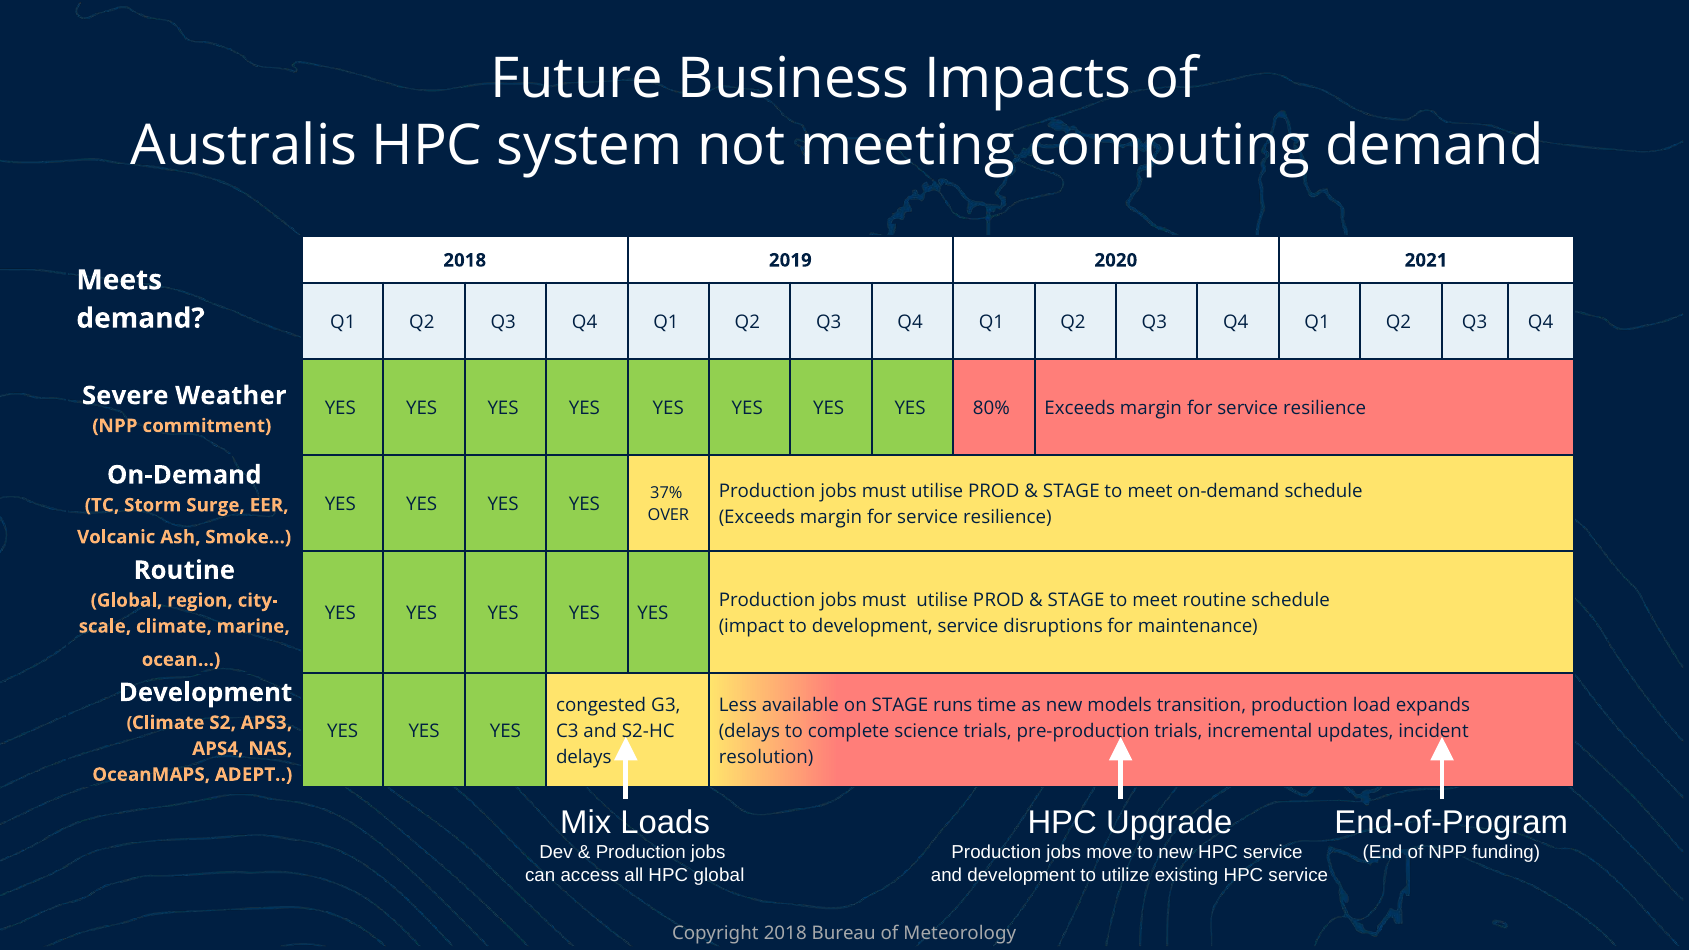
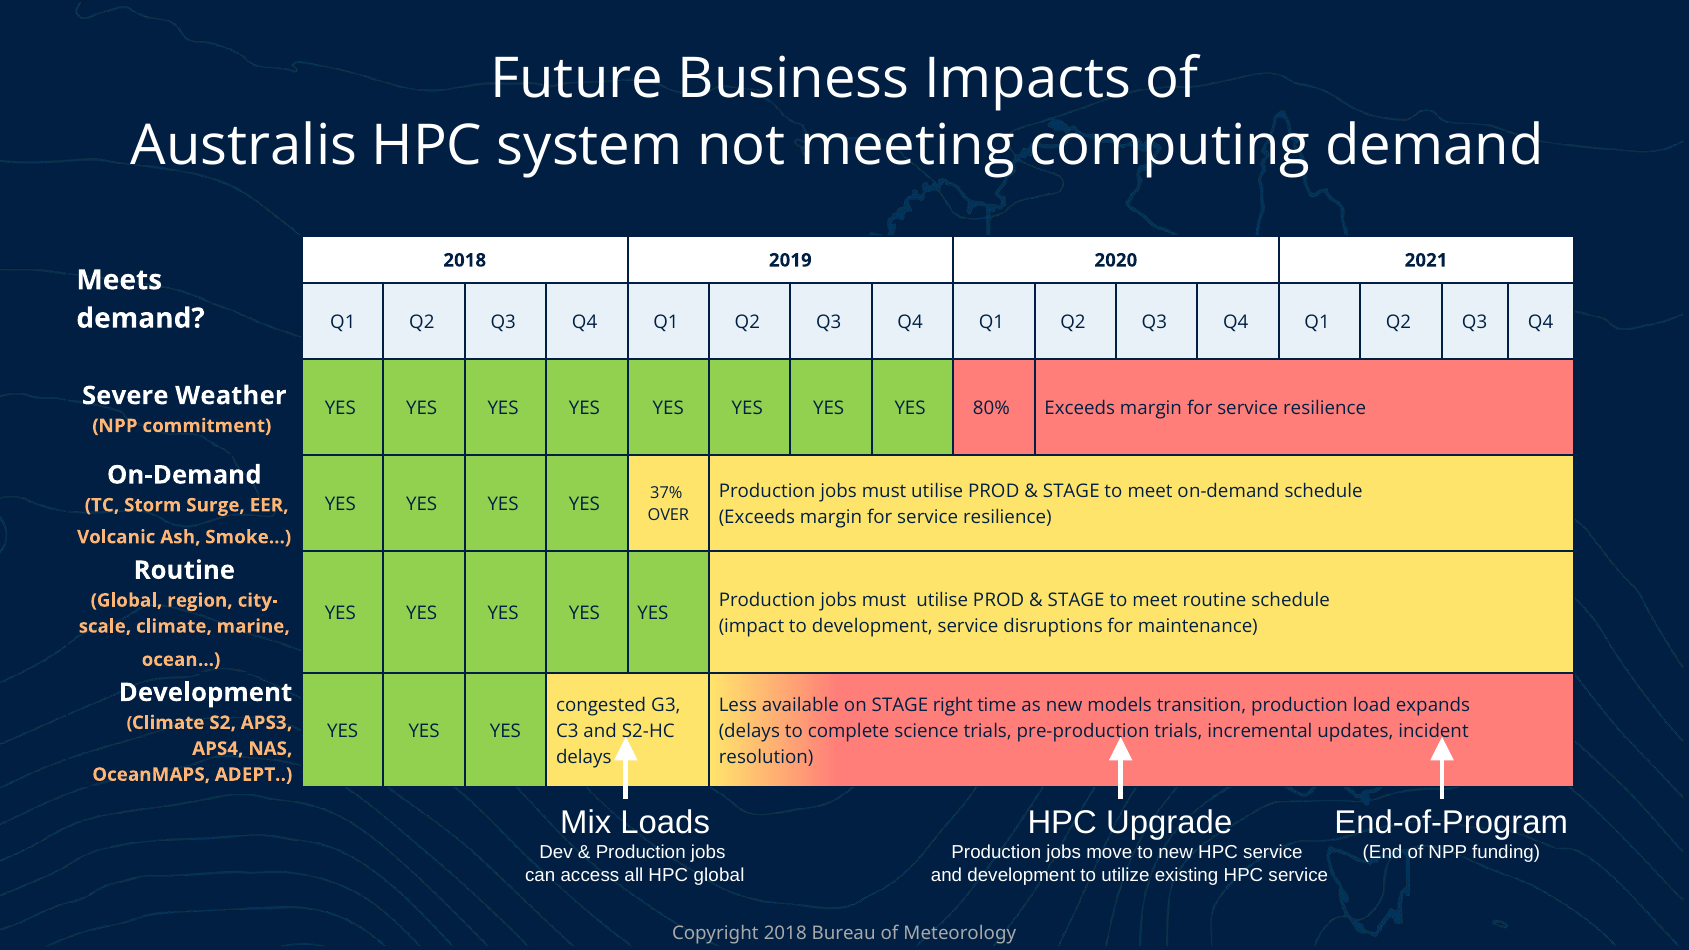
runs: runs -> right
